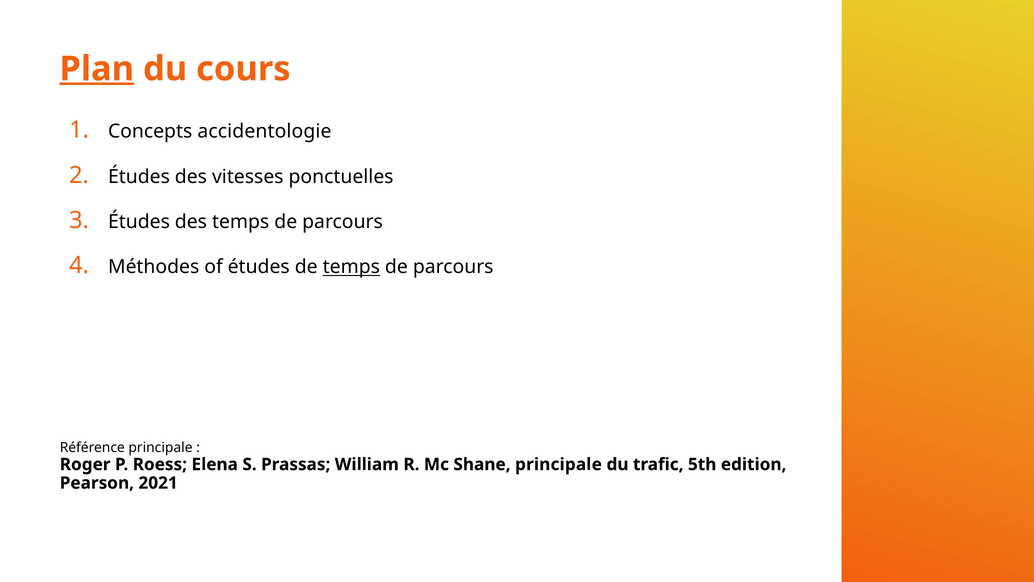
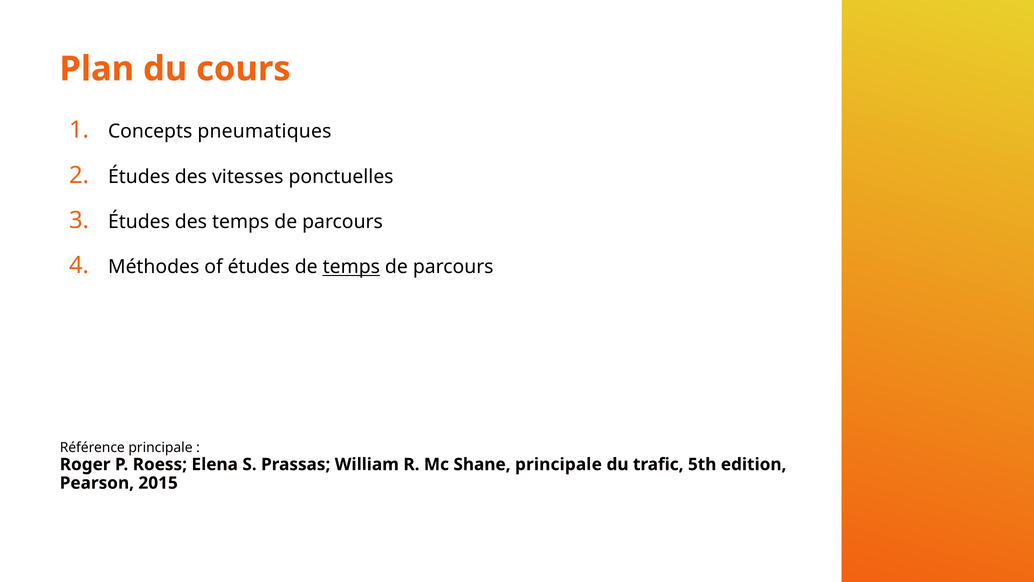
Plan underline: present -> none
accidentologie: accidentologie -> pneumatiques
2021: 2021 -> 2015
